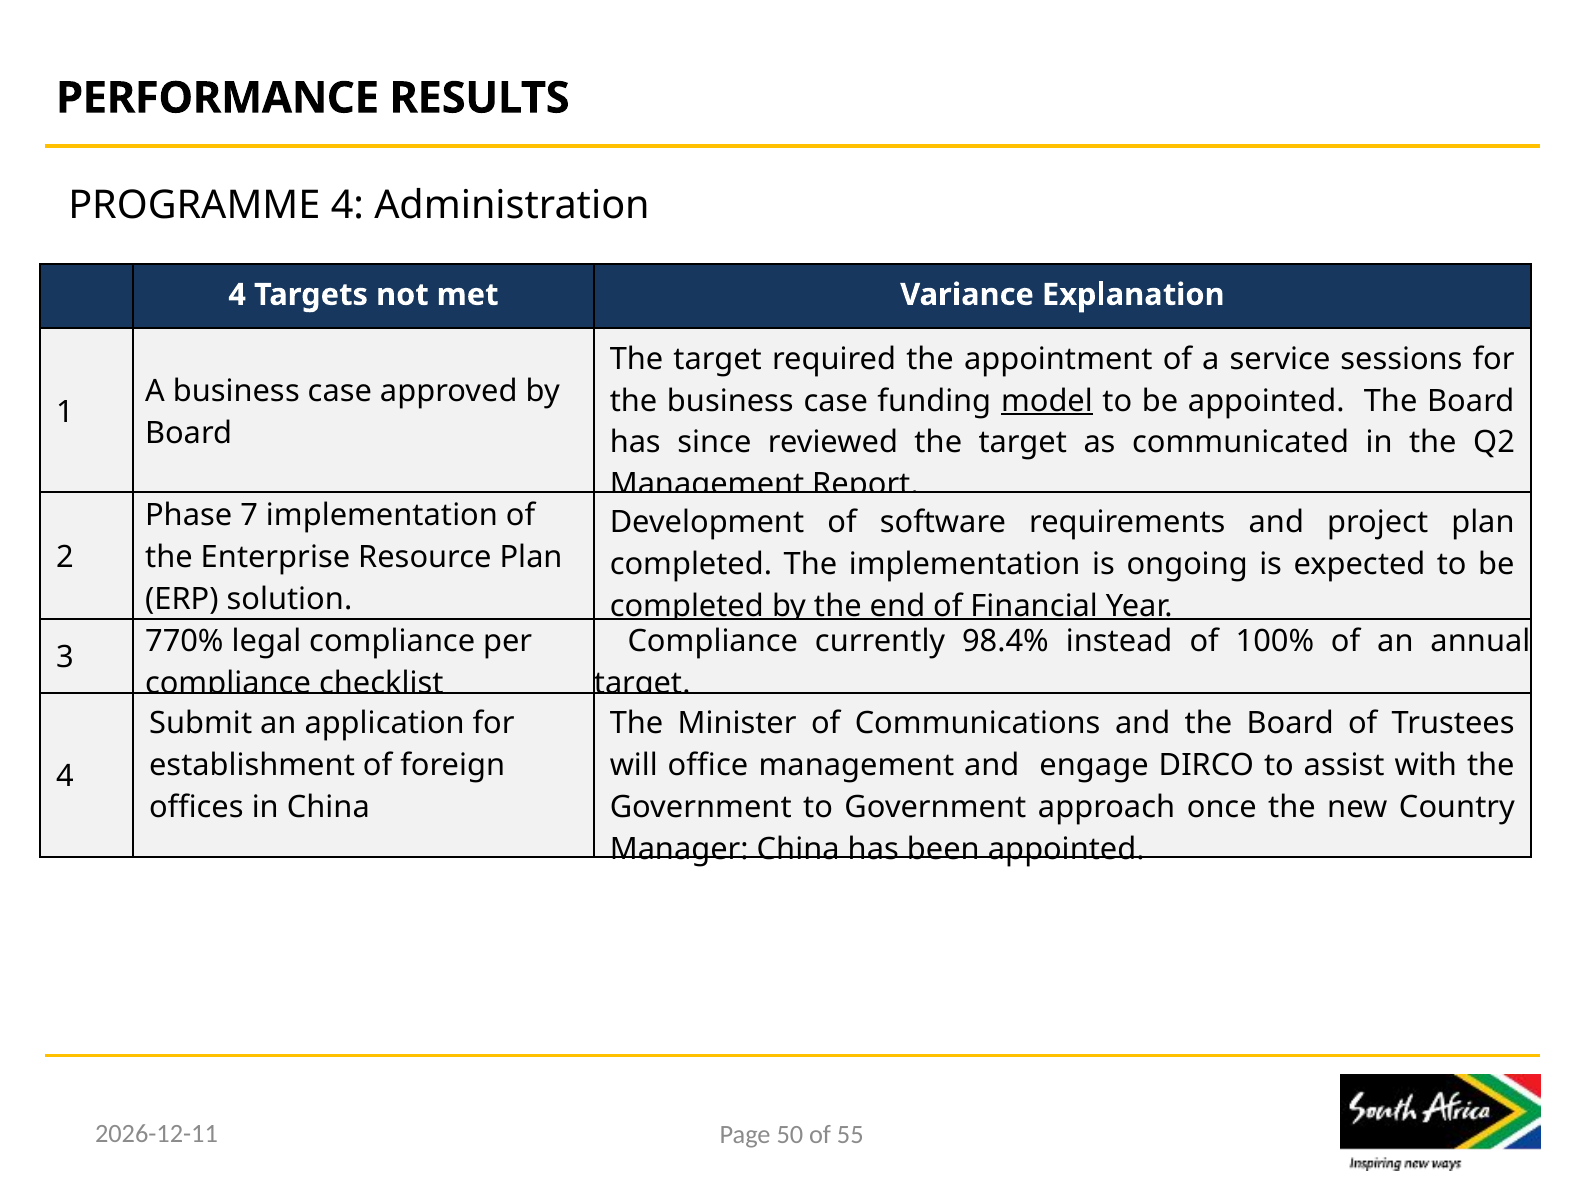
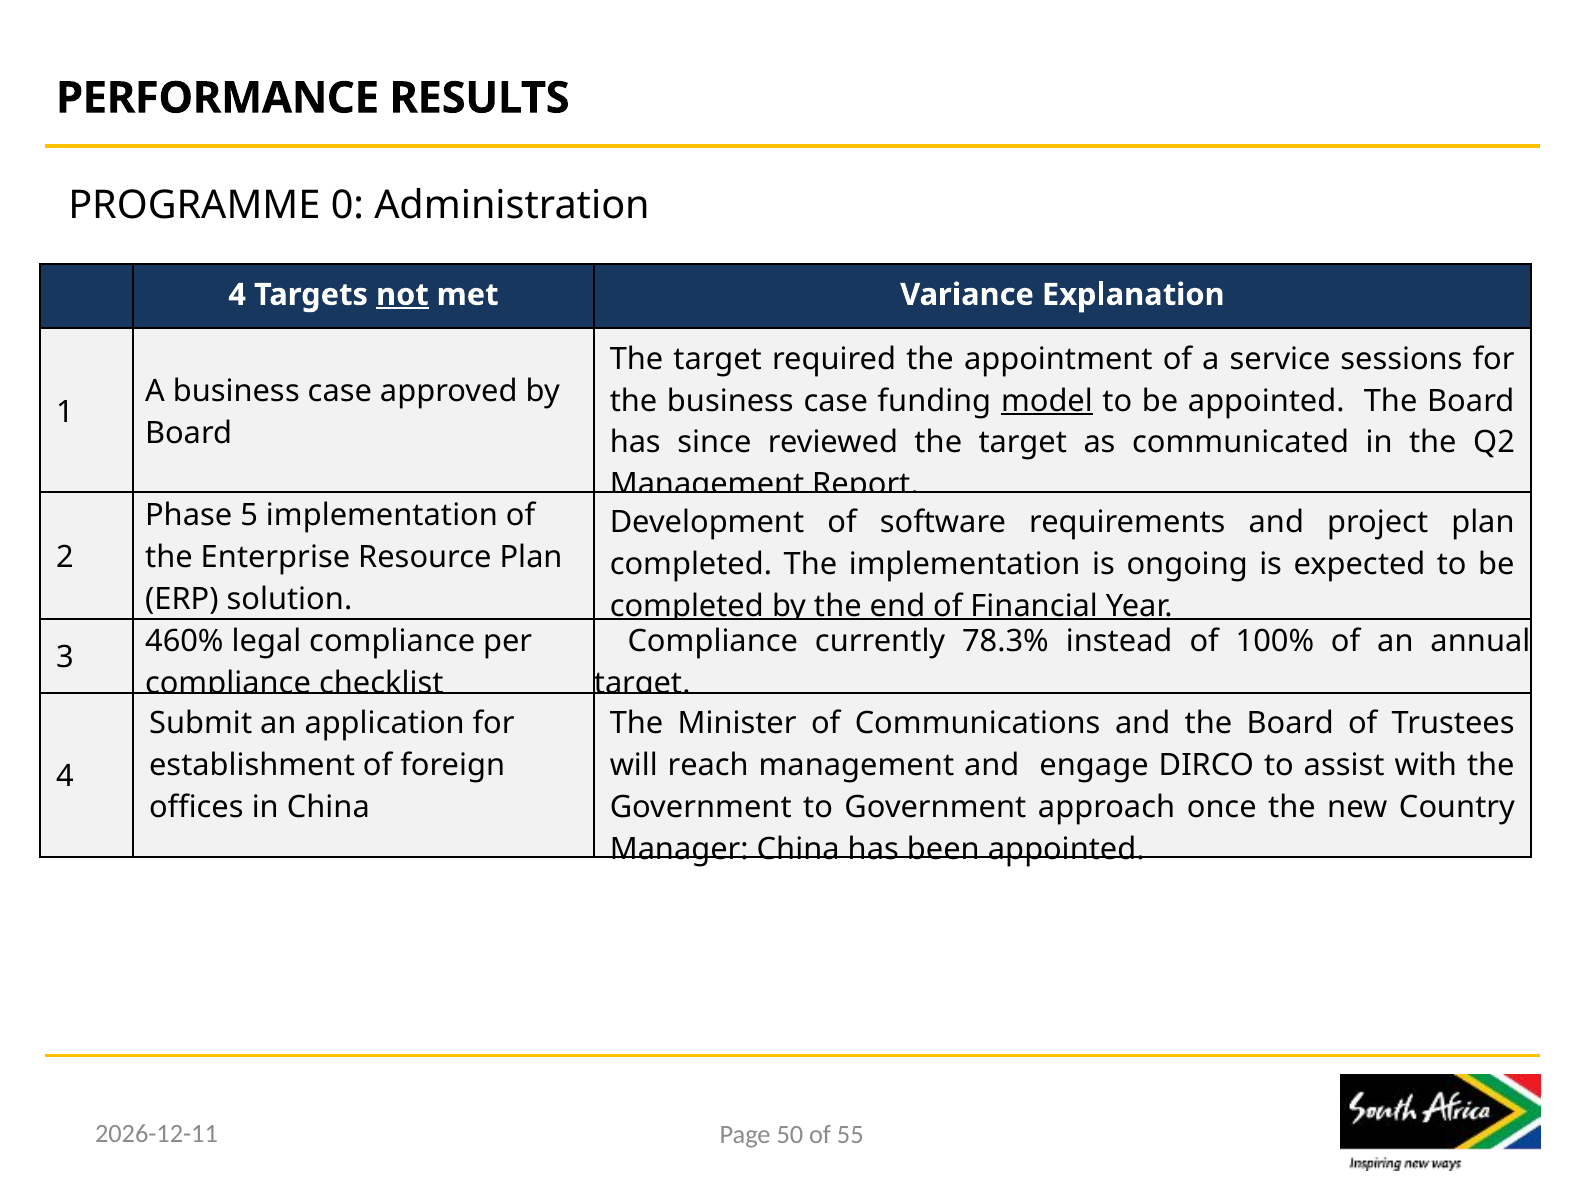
PROGRAMME 4: 4 -> 0
not underline: none -> present
7: 7 -> 5
770%: 770% -> 460%
98.4%: 98.4% -> 78.3%
office: office -> reach
